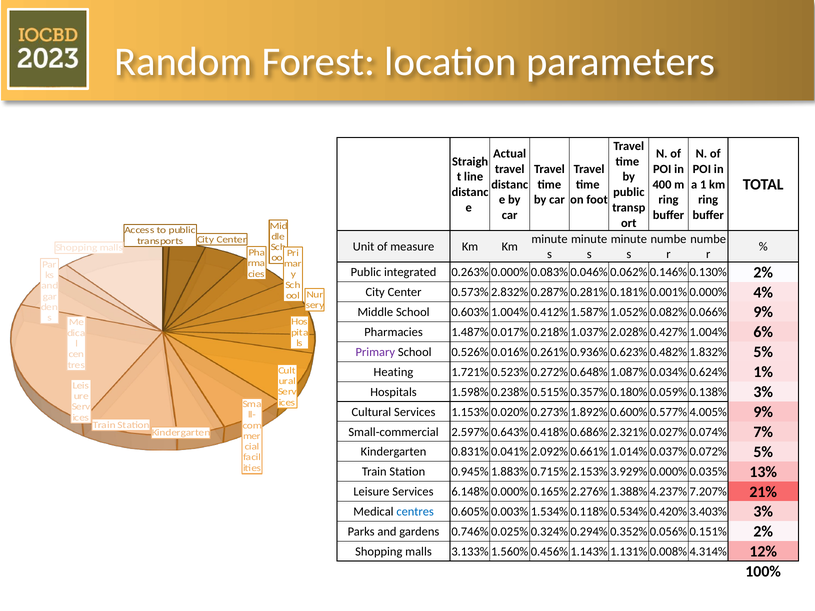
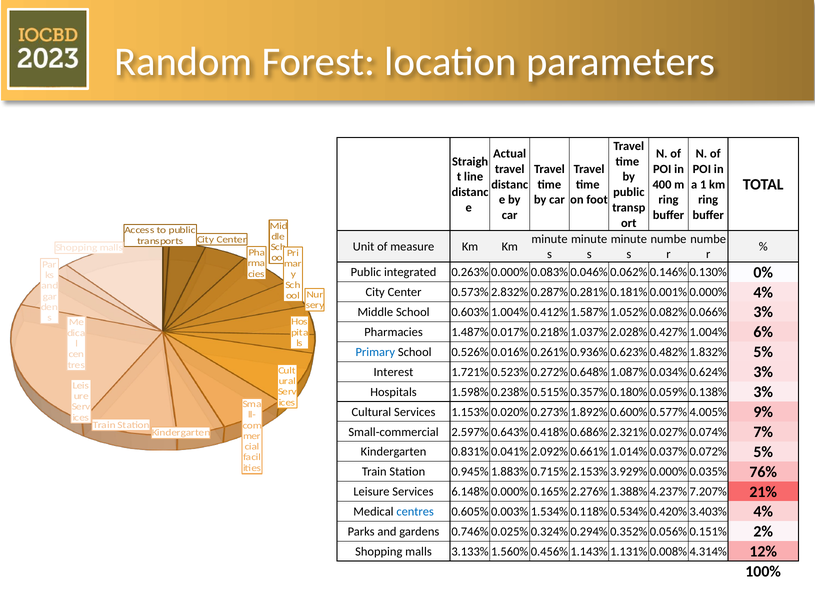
2% at (763, 272): 2% -> 0%
9% at (763, 312): 9% -> 3%
Primary colour: purple -> blue
Heating: Heating -> Interest
1% at (763, 372): 1% -> 3%
13%: 13% -> 76%
3% at (763, 512): 3% -> 4%
